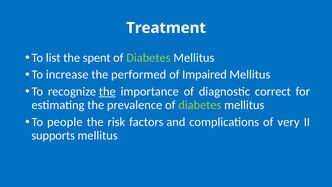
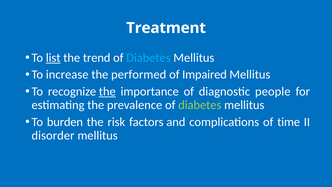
list underline: none -> present
spent: spent -> trend
Diabetes at (148, 58) colour: light green -> light blue
correct: correct -> people
people: people -> burden
very: very -> time
supports: supports -> disorder
